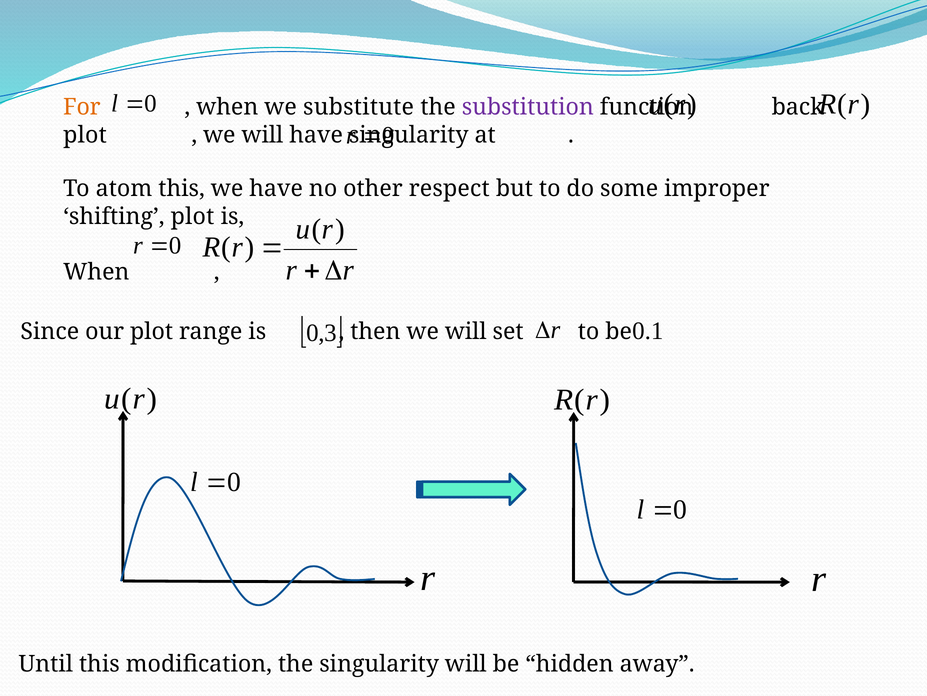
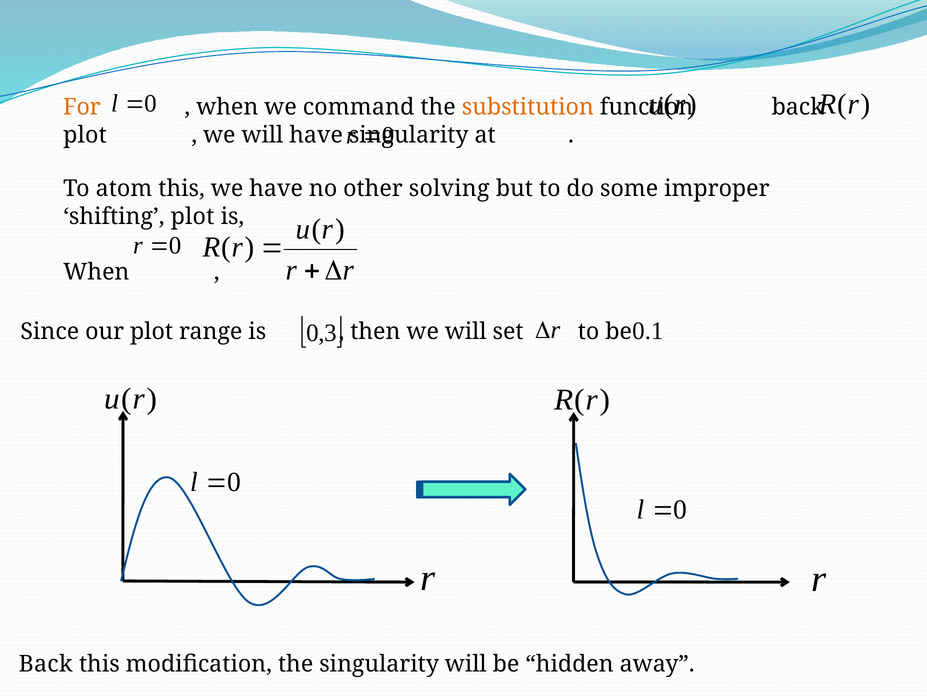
substitute: substitute -> command
substitution colour: purple -> orange
respect: respect -> solving
Until at (46, 663): Until -> Back
